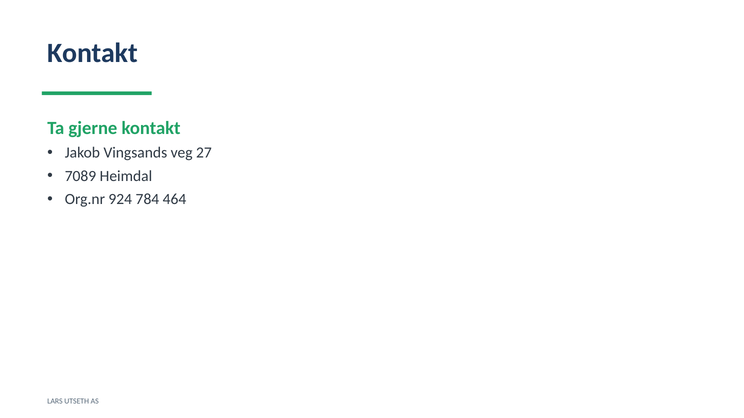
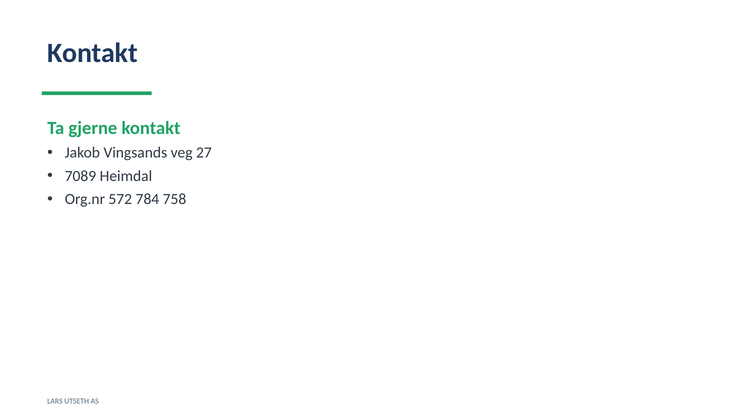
924: 924 -> 572
464: 464 -> 758
